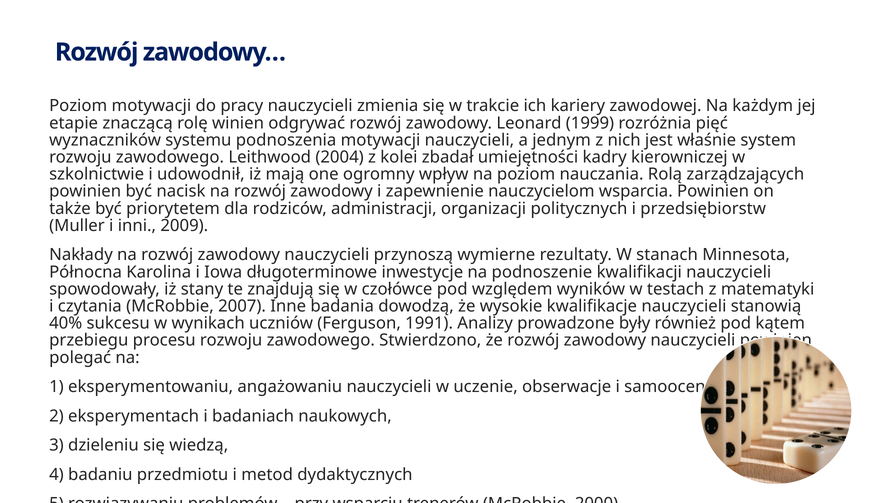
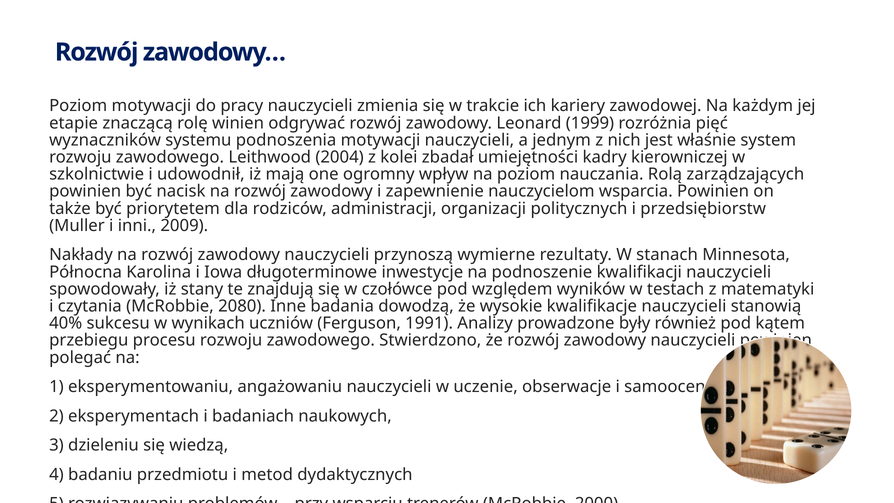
2007: 2007 -> 2080
